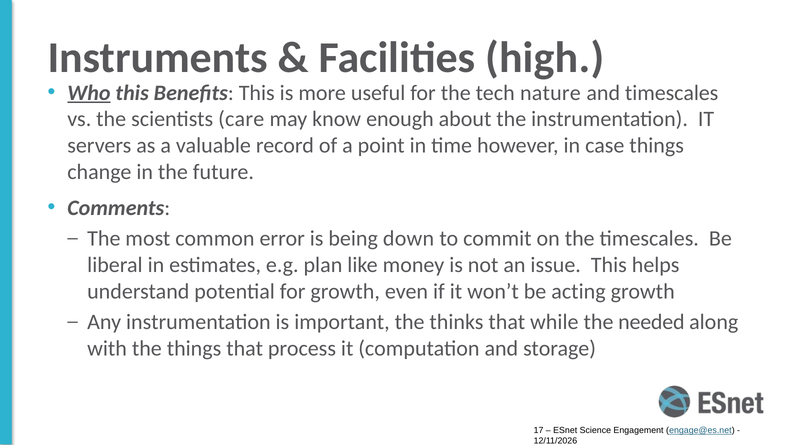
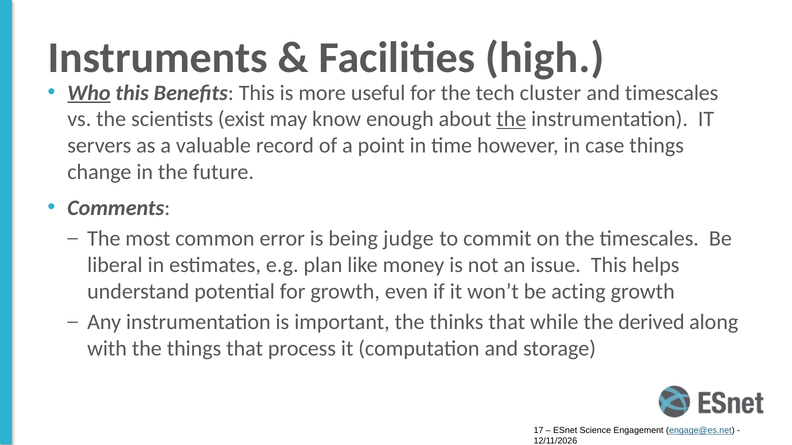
nature: nature -> cluster
care: care -> exist
the at (511, 119) underline: none -> present
down: down -> judge
needed: needed -> derived
